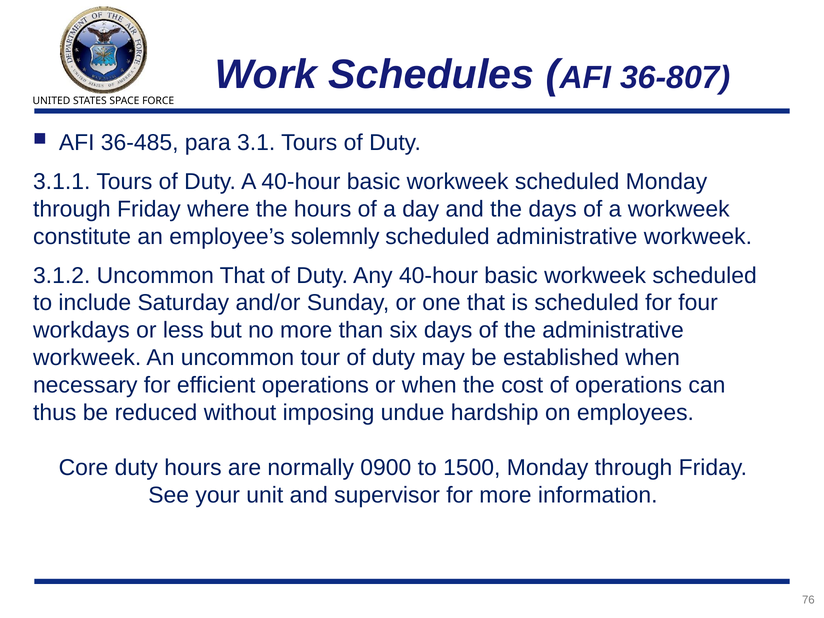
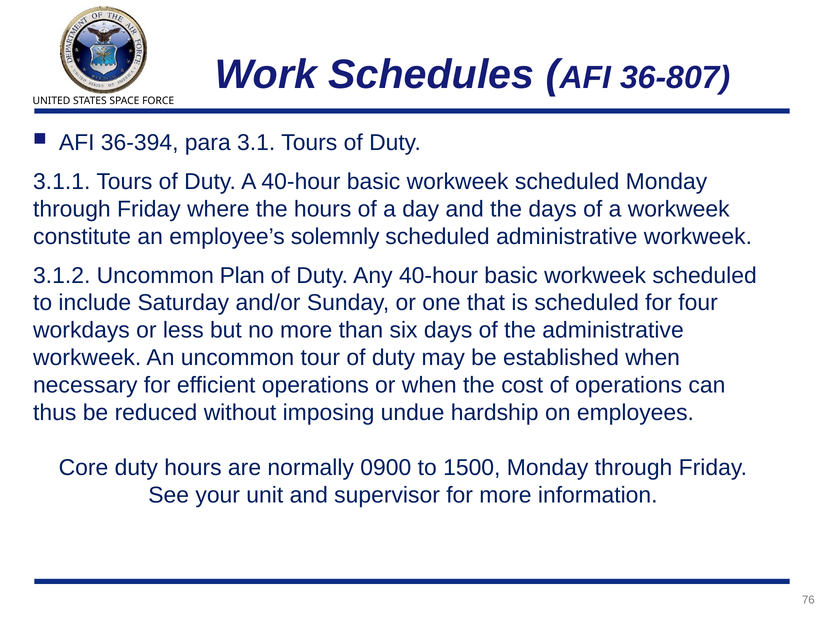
36-485: 36-485 -> 36-394
Uncommon That: That -> Plan
